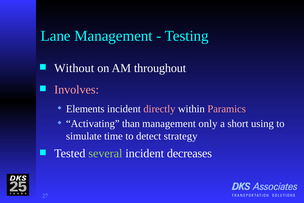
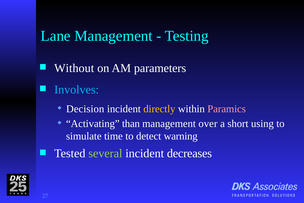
throughout: throughout -> parameters
Involves colour: pink -> light blue
Elements: Elements -> Decision
directly colour: pink -> yellow
only: only -> over
strategy: strategy -> warning
